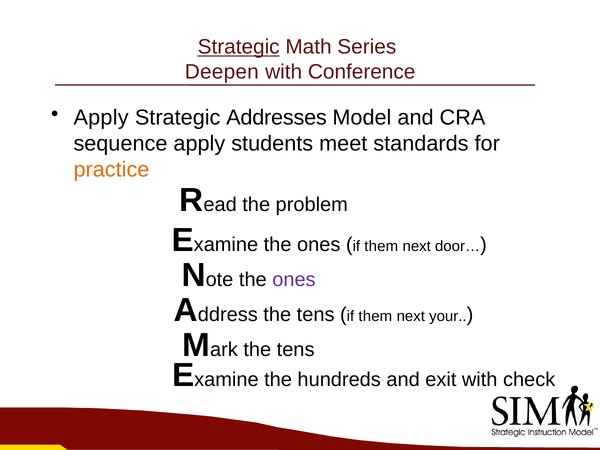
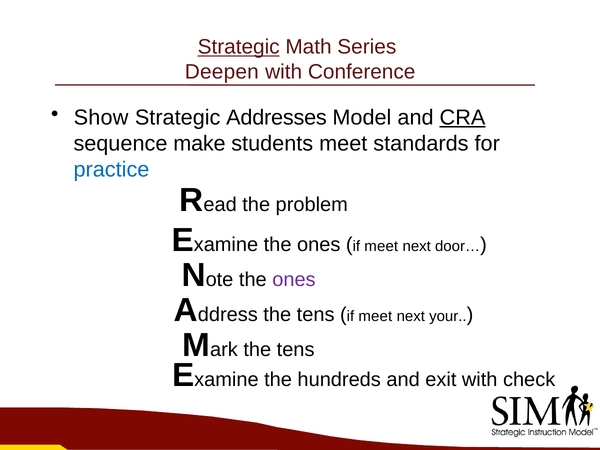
Apply at (101, 118): Apply -> Show
CRA underline: none -> present
sequence apply: apply -> make
practice colour: orange -> blue
them at (381, 246): them -> meet
them at (375, 316): them -> meet
